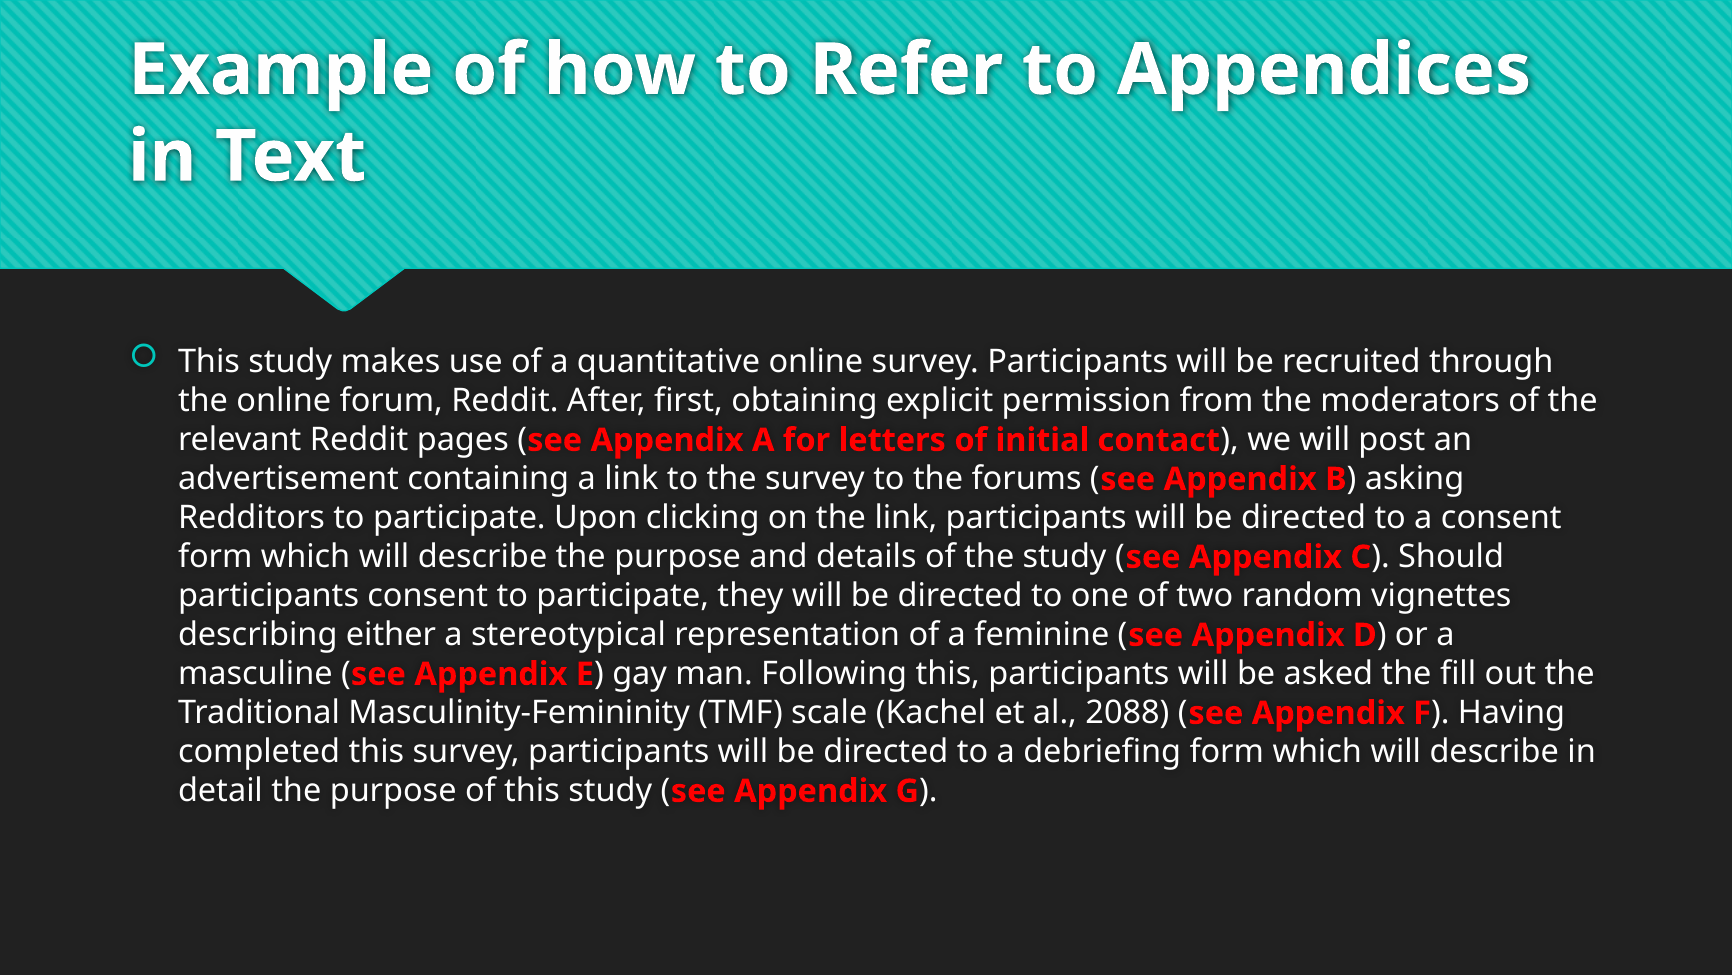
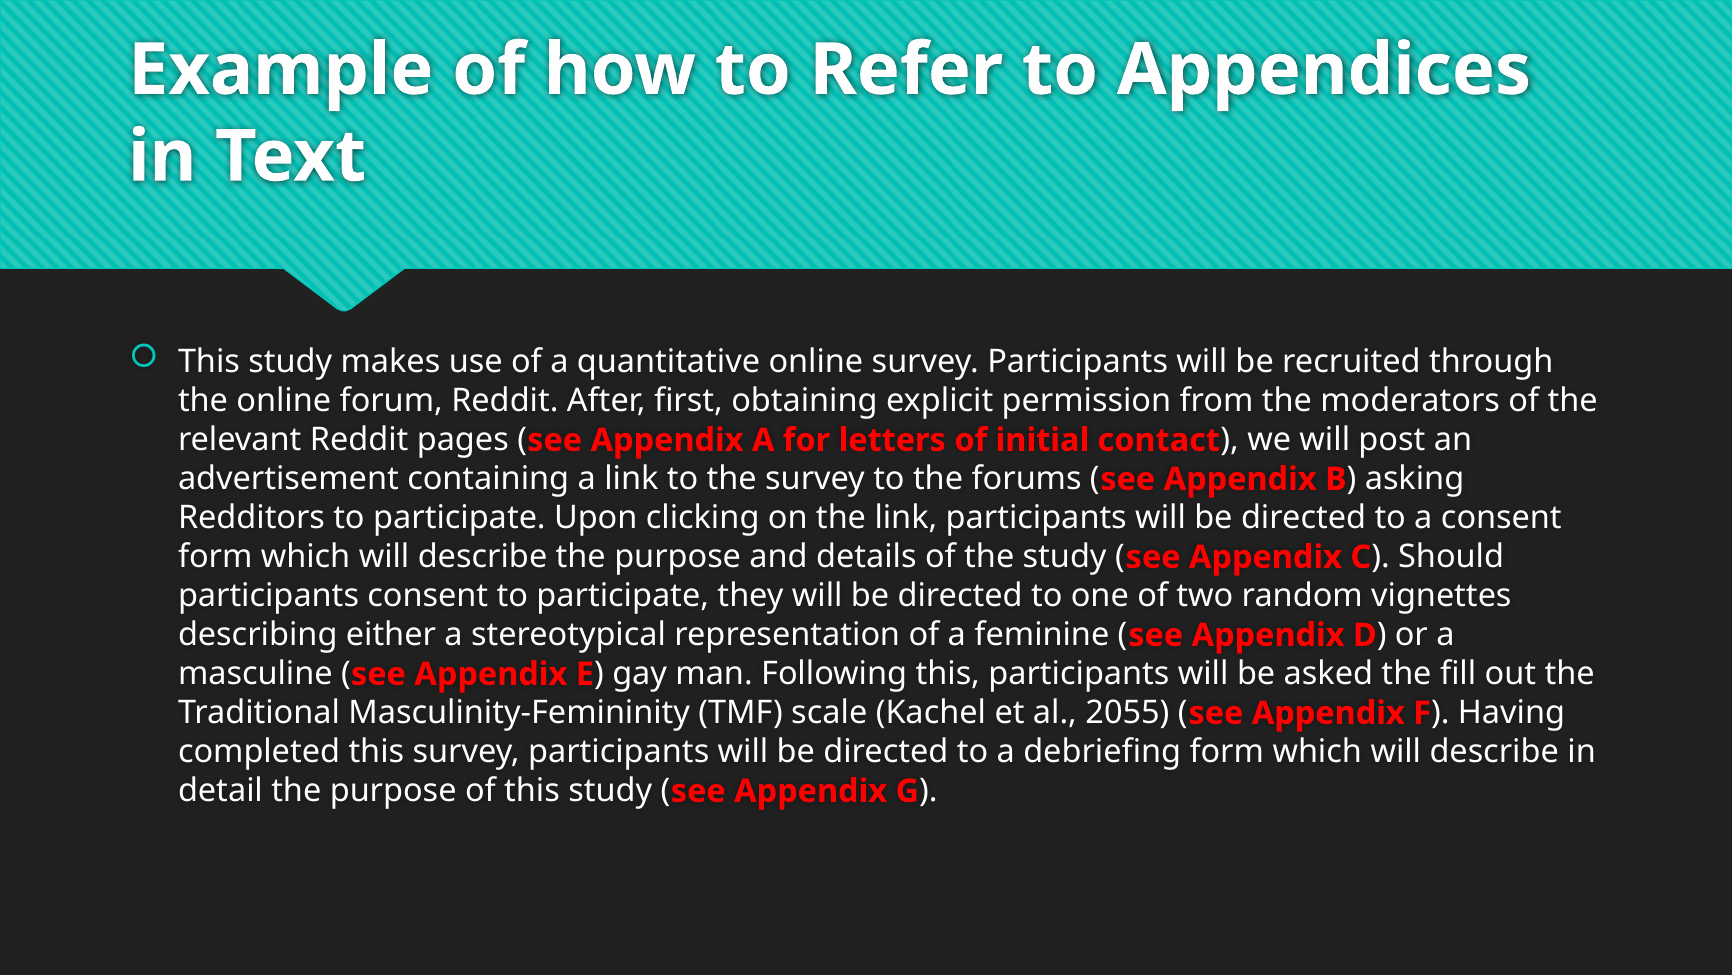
2088: 2088 -> 2055
